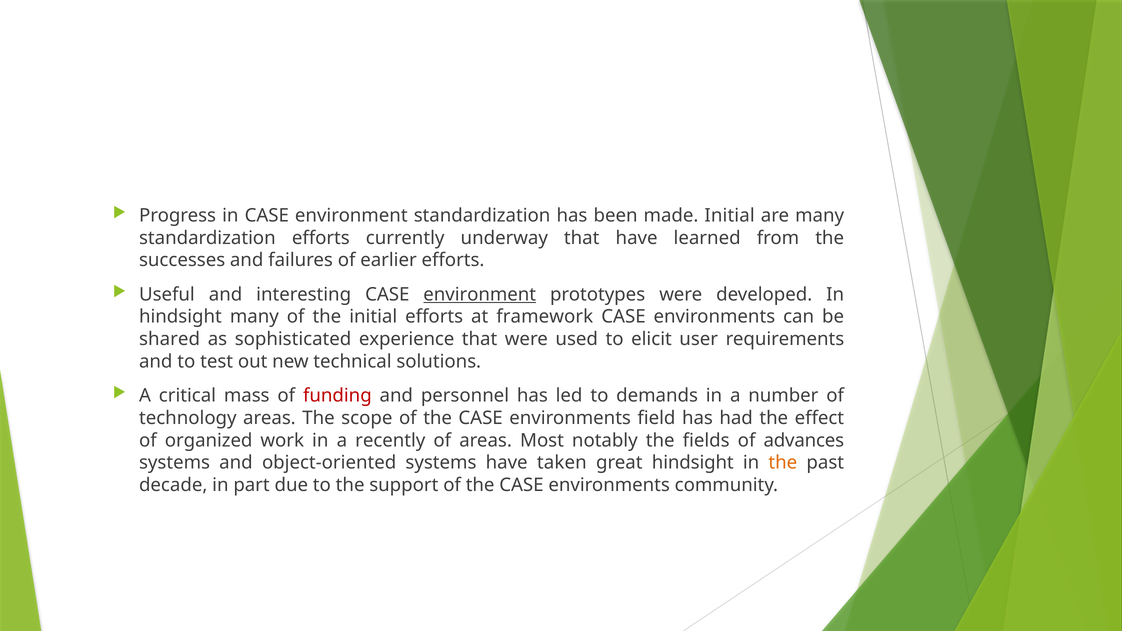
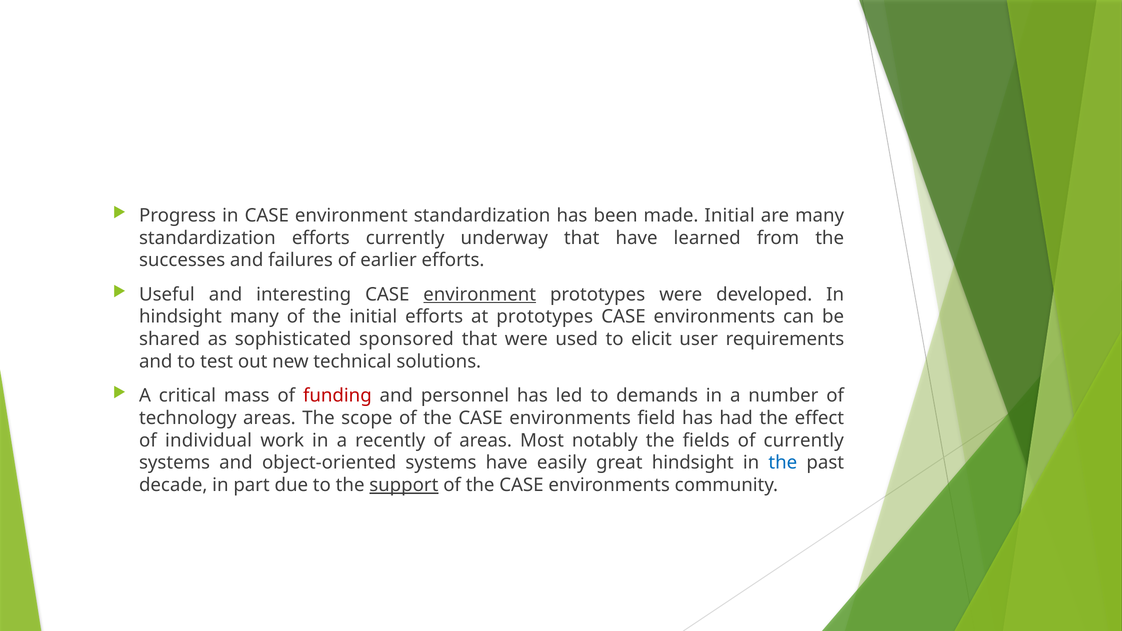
at framework: framework -> prototypes
experience: experience -> sponsored
organized: organized -> individual
of advances: advances -> currently
taken: taken -> easily
the at (783, 463) colour: orange -> blue
support underline: none -> present
